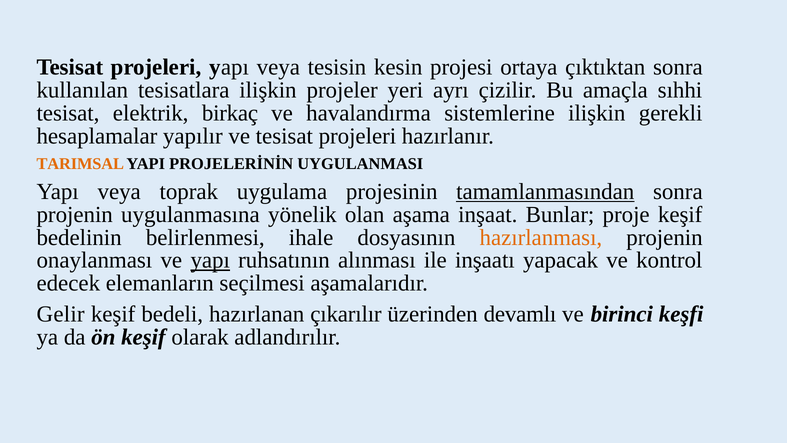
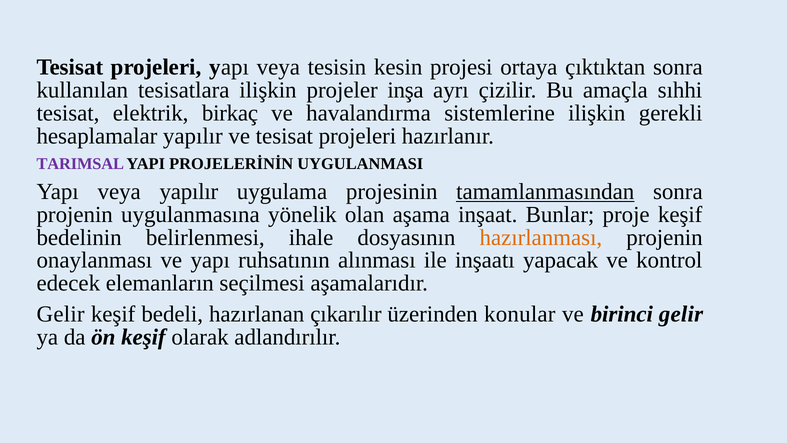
yeri: yeri -> inşa
TARIMSAL colour: orange -> purple
veya toprak: toprak -> yapılır
yapı at (210, 260) underline: present -> none
devamlı: devamlı -> konular
birinci keşfi: keşfi -> gelir
